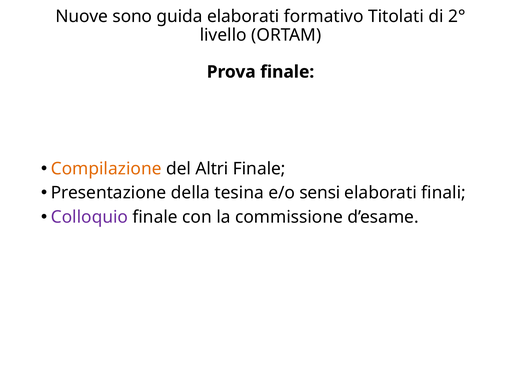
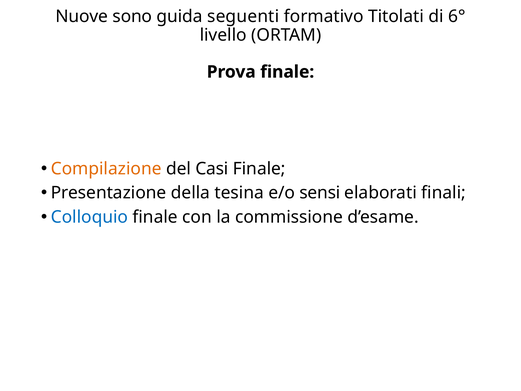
guida elaborati: elaborati -> seguenti
2°: 2° -> 6°
Altri: Altri -> Casi
Colloquio colour: purple -> blue
